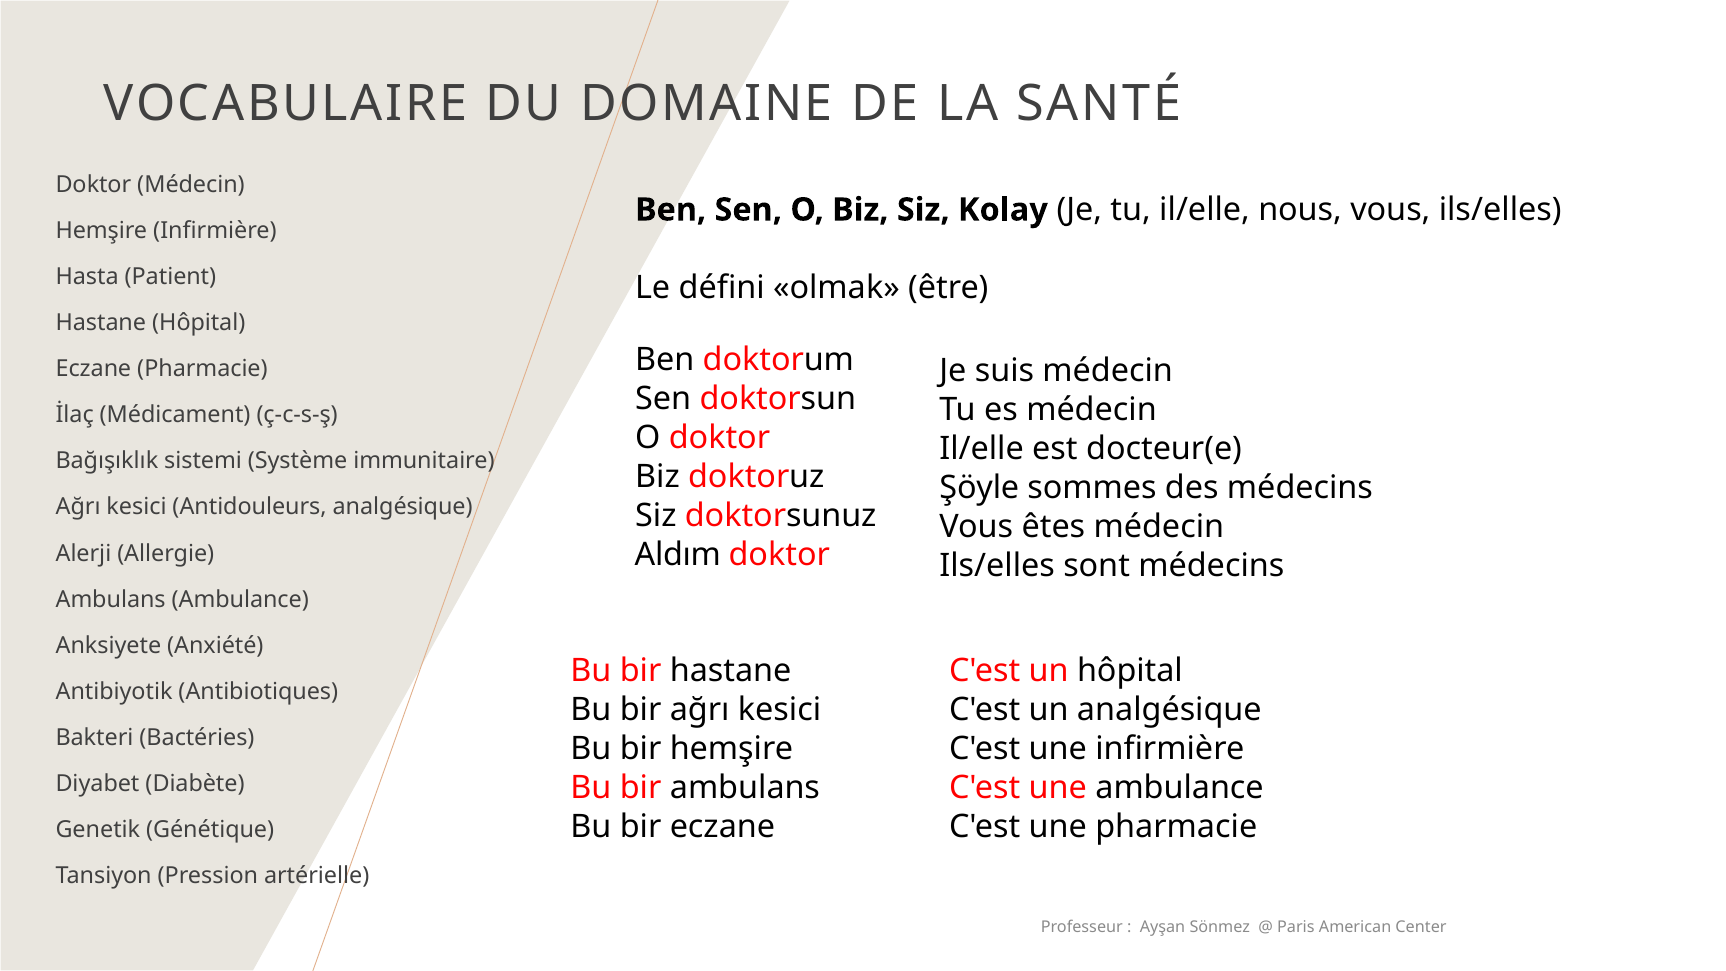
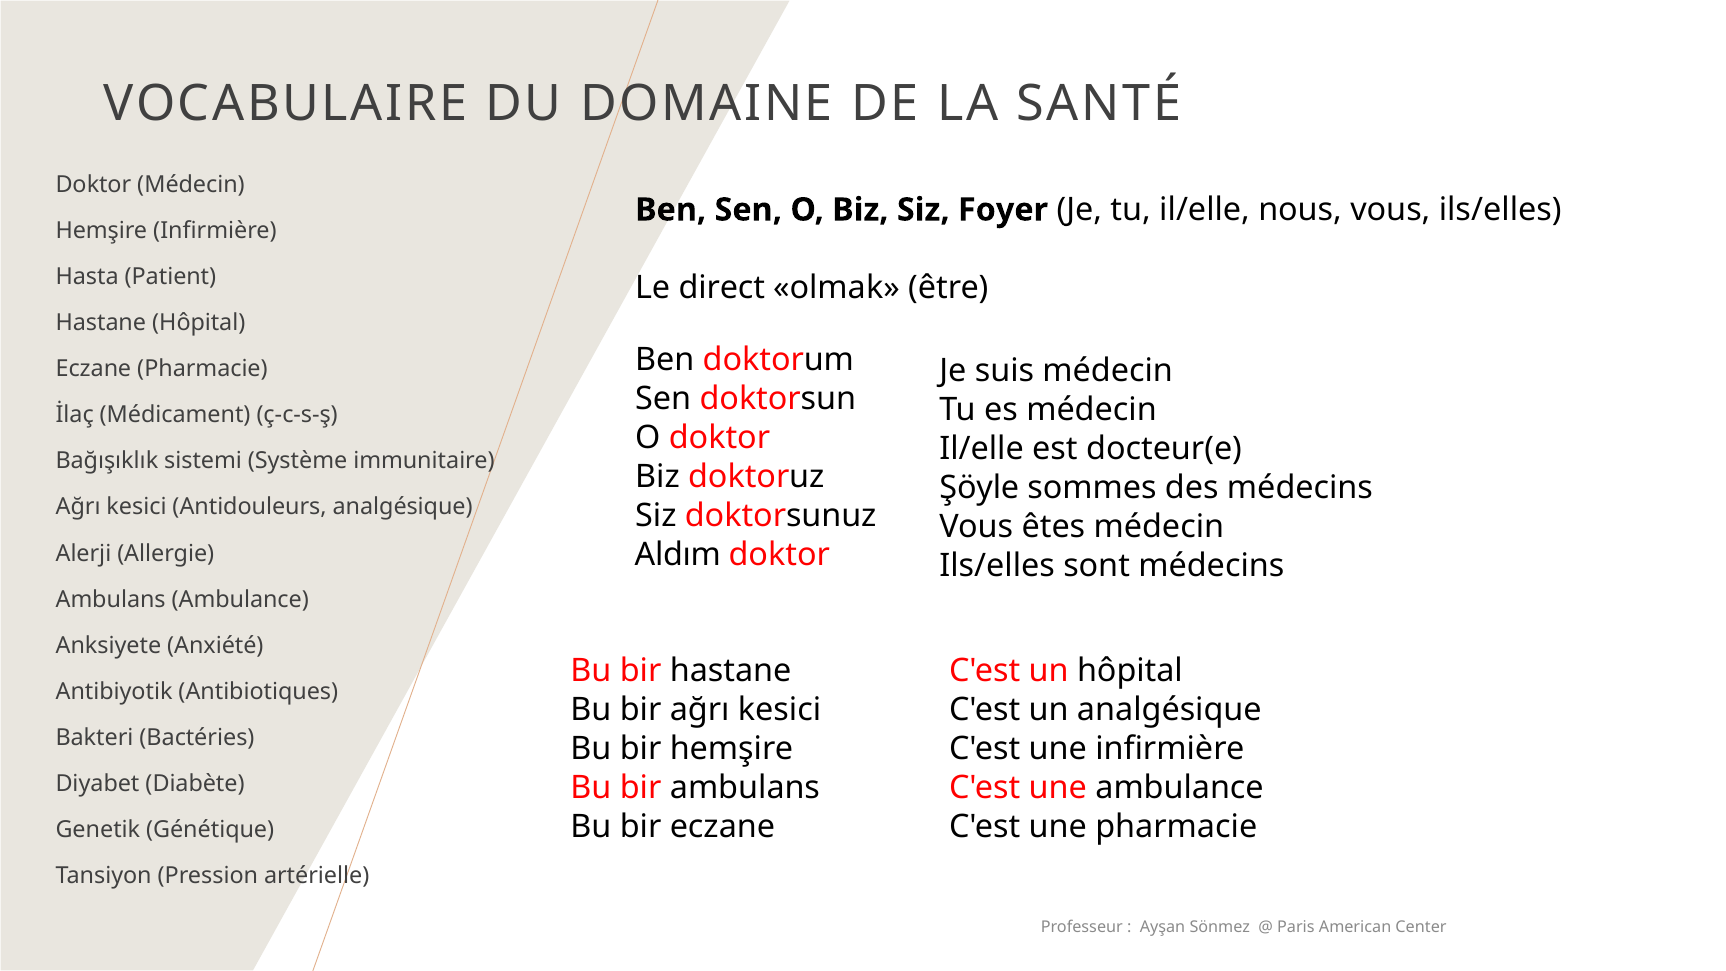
Kolay: Kolay -> Foyer
défini: défini -> direct
